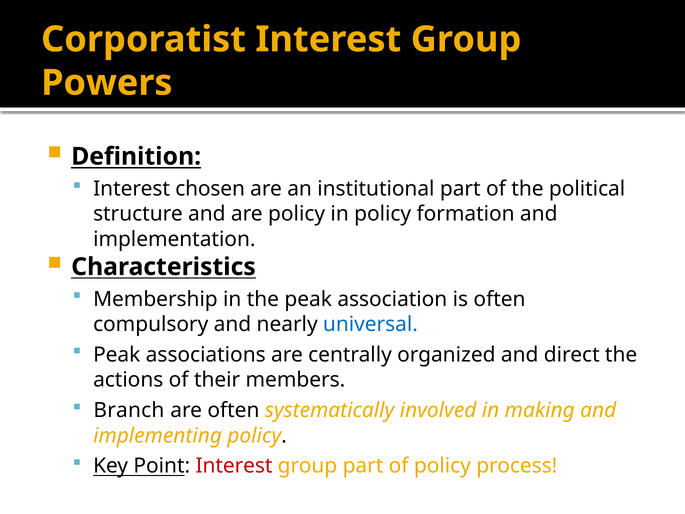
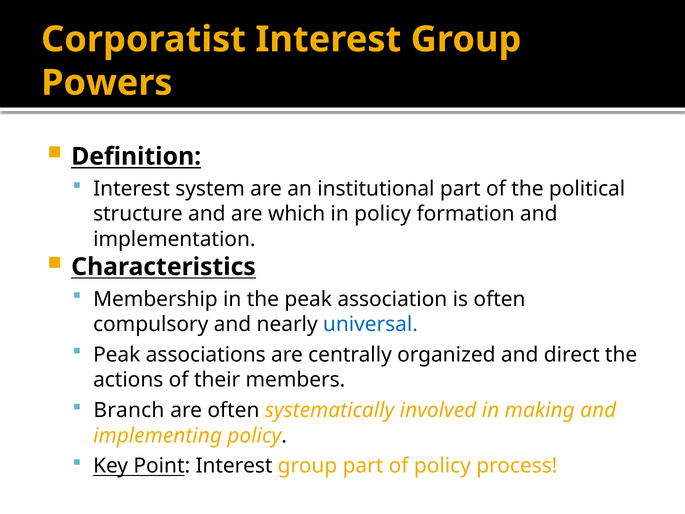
chosen: chosen -> system
are policy: policy -> which
Interest at (234, 466) colour: red -> black
